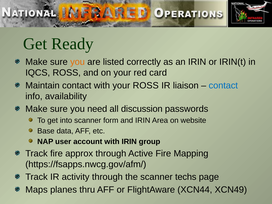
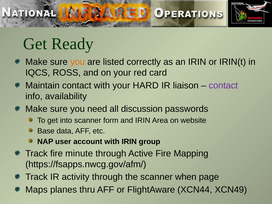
your ROSS: ROSS -> HARD
contact at (223, 85) colour: blue -> purple
approx: approx -> minute
techs: techs -> when
